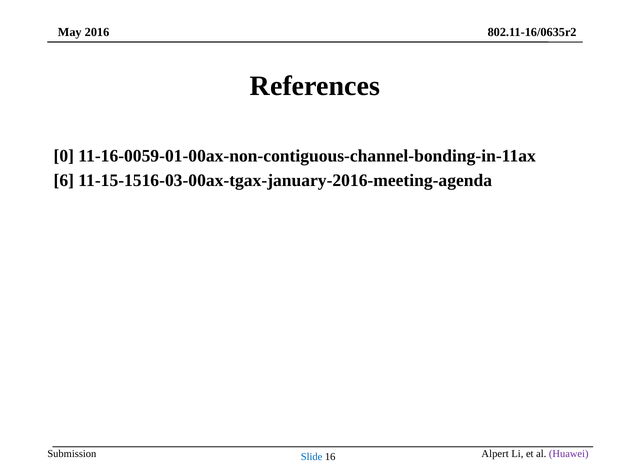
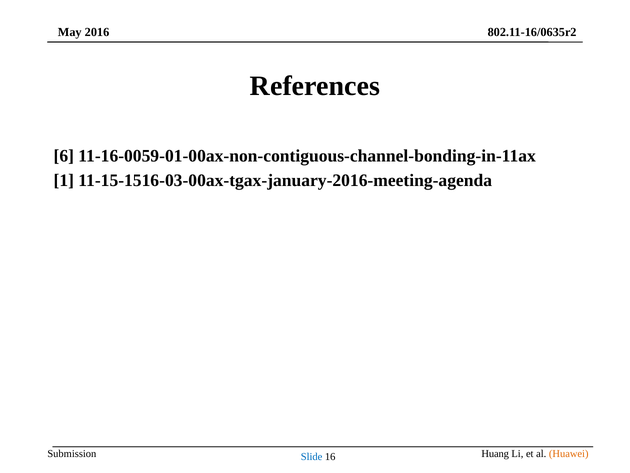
0: 0 -> 6
6: 6 -> 1
Alpert: Alpert -> Huang
Huawei colour: purple -> orange
